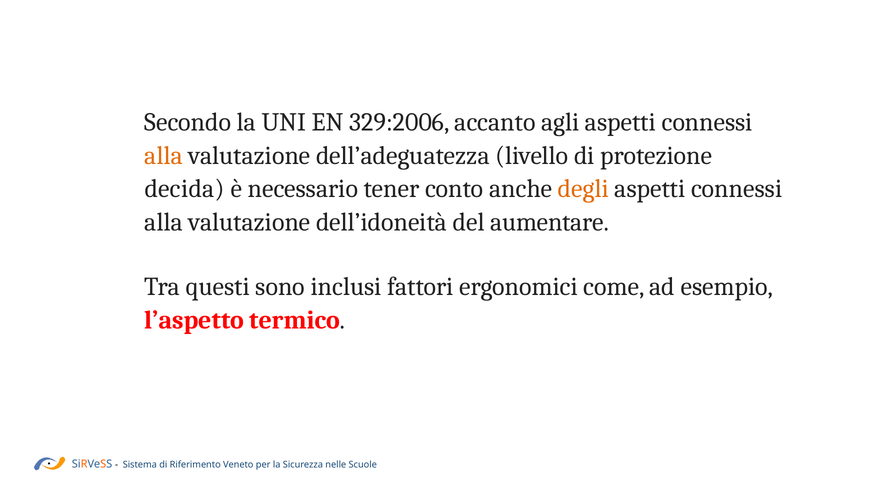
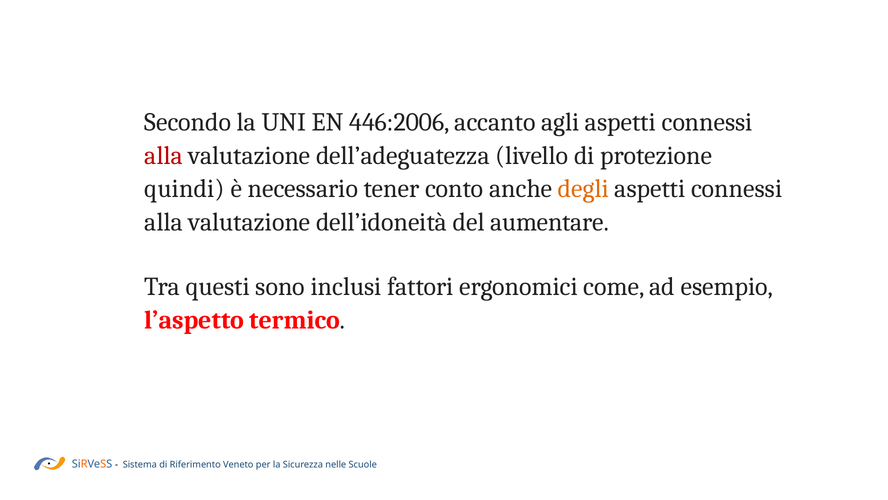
329:2006: 329:2006 -> 446:2006
alla at (164, 155) colour: orange -> red
decida: decida -> quindi
